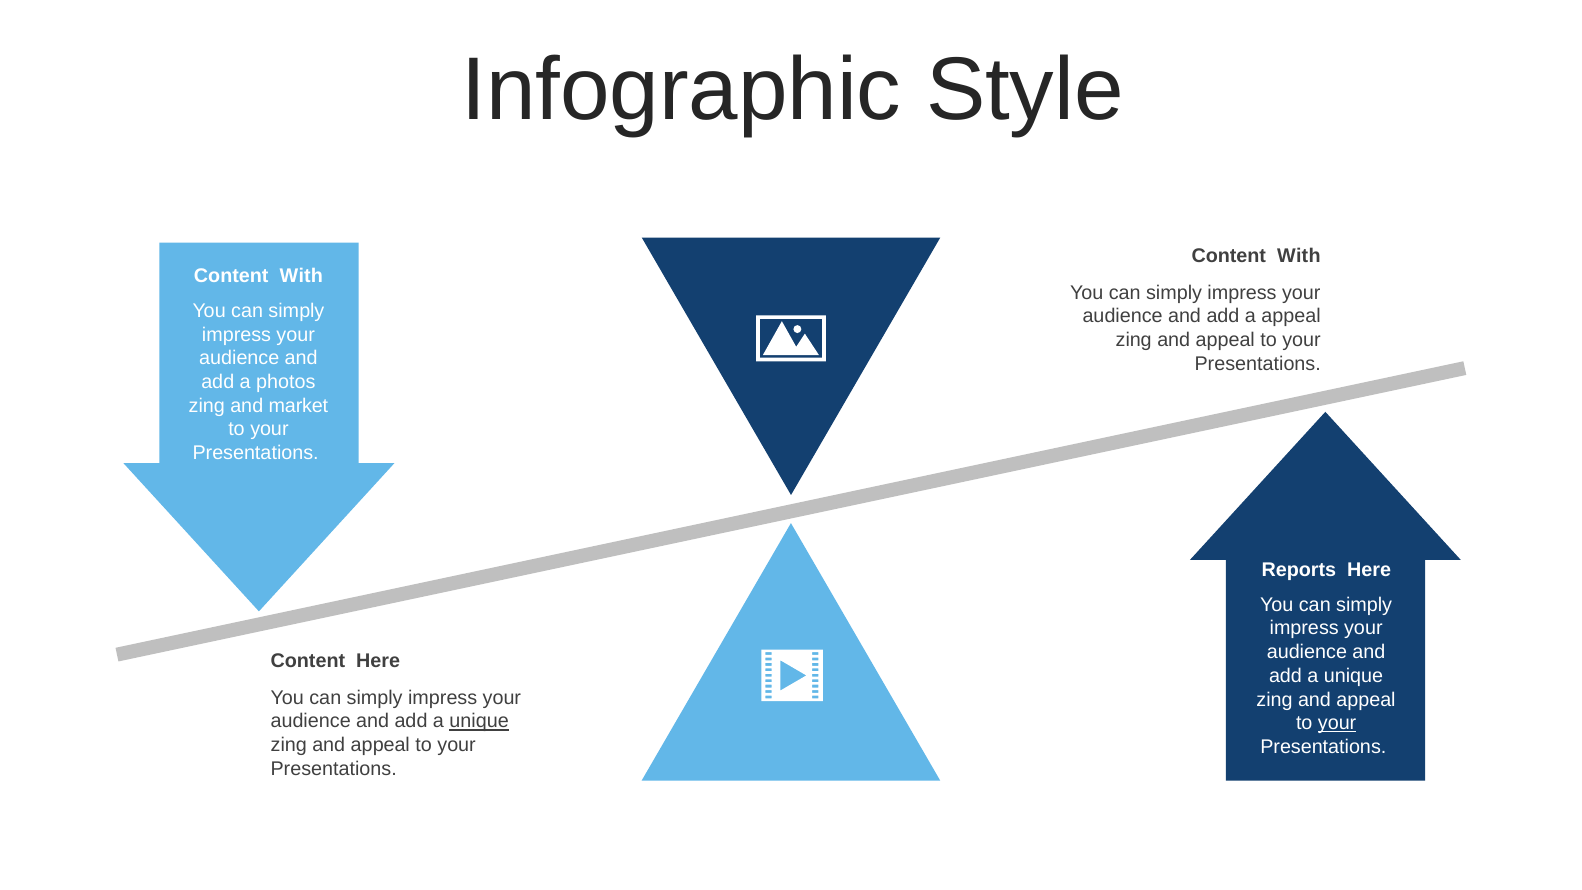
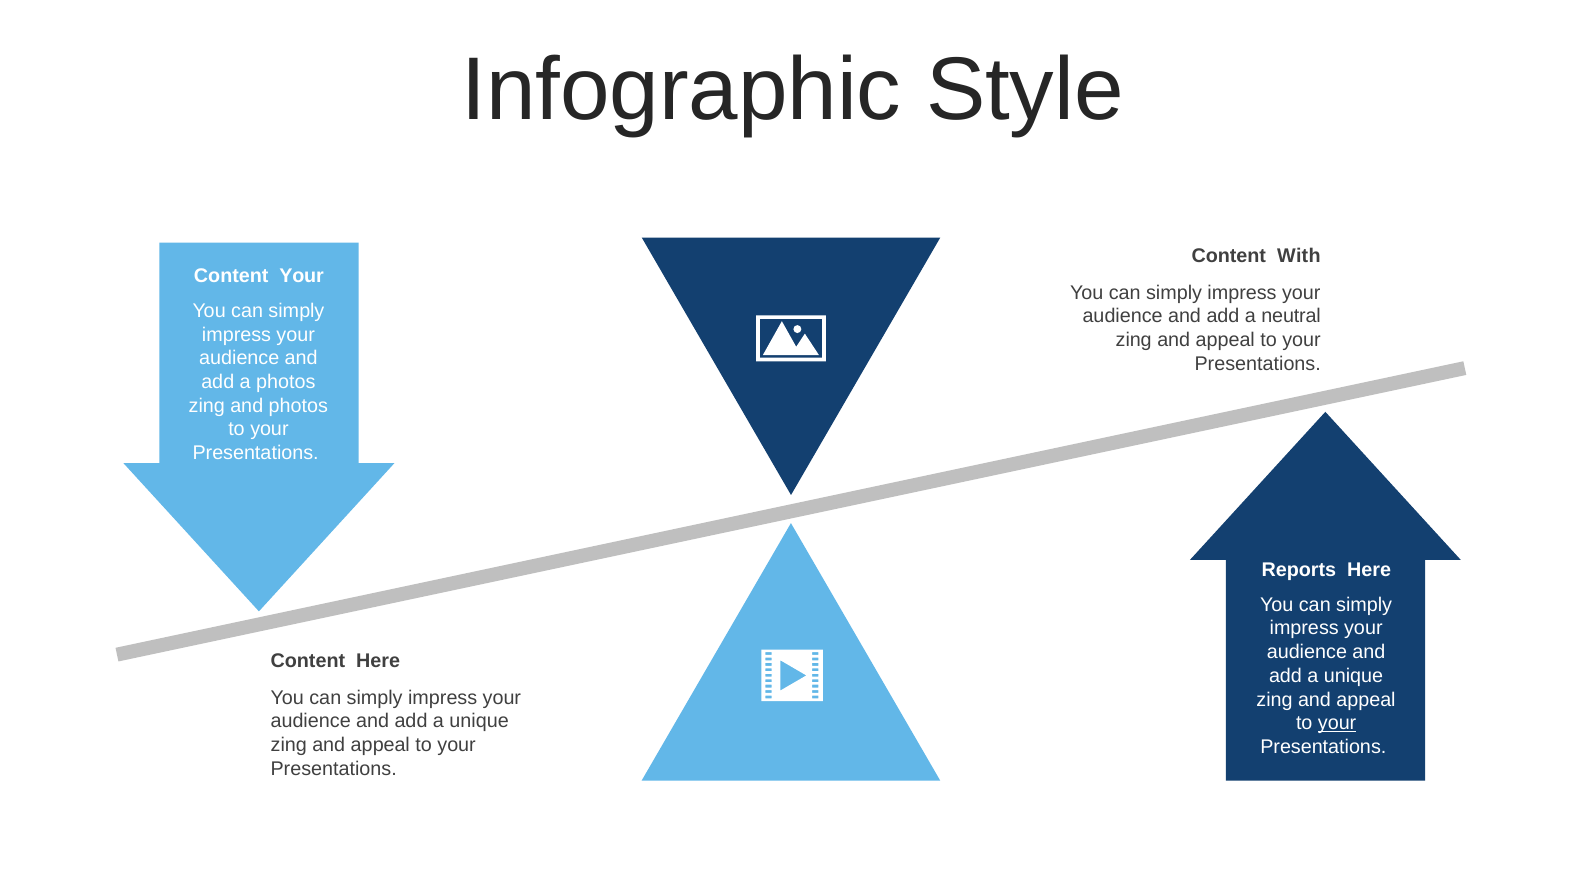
With at (301, 276): With -> Your
a appeal: appeal -> neutral
and market: market -> photos
unique at (479, 721) underline: present -> none
